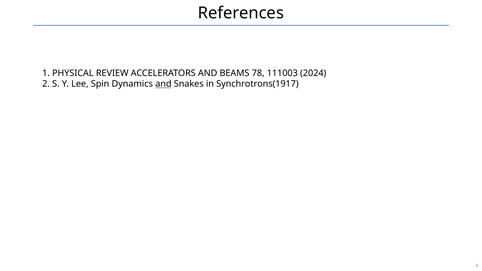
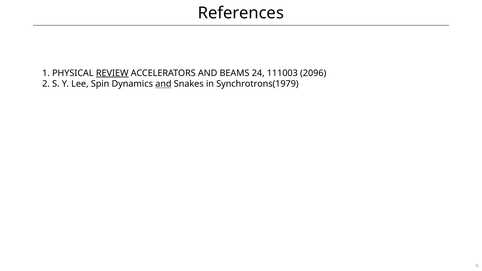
REVIEW underline: none -> present
78: 78 -> 24
2024: 2024 -> 2096
Synchrotrons(1917: Synchrotrons(1917 -> Synchrotrons(1979
